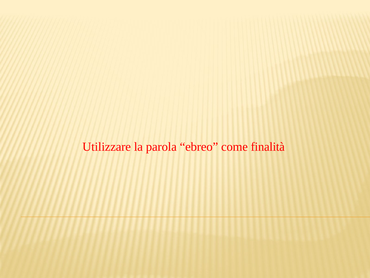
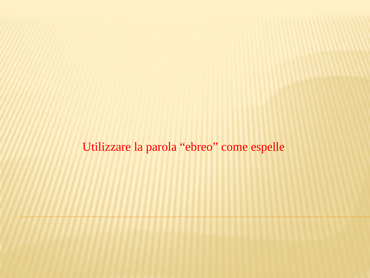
finalità: finalità -> espelle
